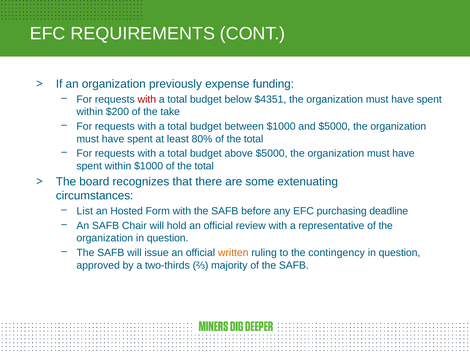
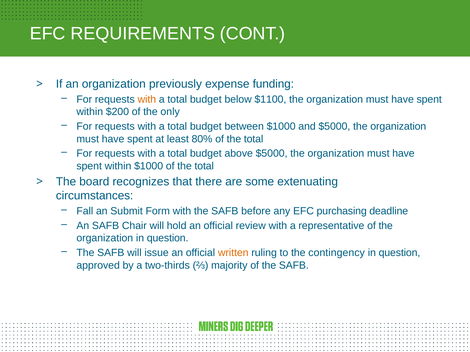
with at (147, 99) colour: red -> orange
$4351: $4351 -> $1100
take: take -> only
List: List -> Fall
Hosted: Hosted -> Submit
